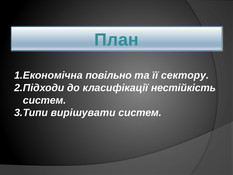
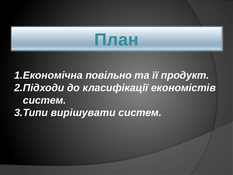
сектору: сектору -> продукт
нестійкість: нестійкість -> економістів
